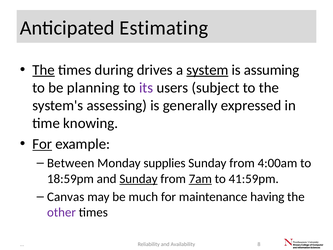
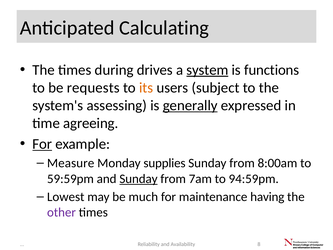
Estimating: Estimating -> Calculating
The at (44, 70) underline: present -> none
assuming: assuming -> functions
planning: planning -> requests
its colour: purple -> orange
generally underline: none -> present
knowing: knowing -> agreeing
Between: Between -> Measure
4:00am: 4:00am -> 8:00am
18:59pm: 18:59pm -> 59:59pm
7am underline: present -> none
41:59pm: 41:59pm -> 94:59pm
Canvas: Canvas -> Lowest
